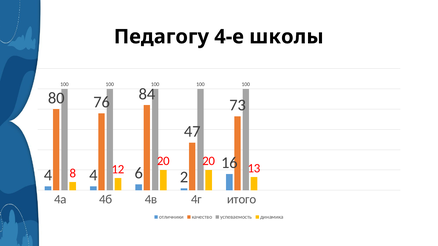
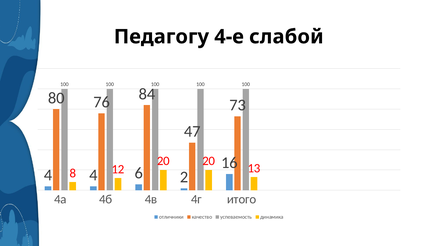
школы: школы -> слабой
